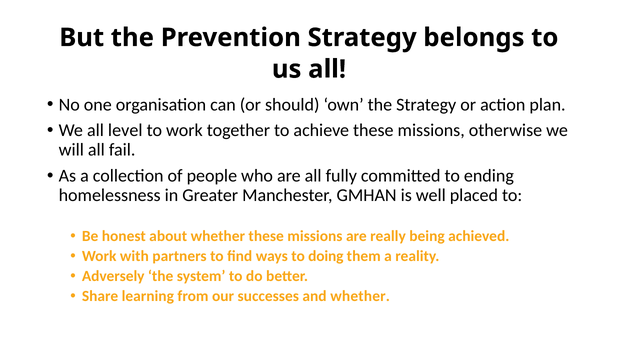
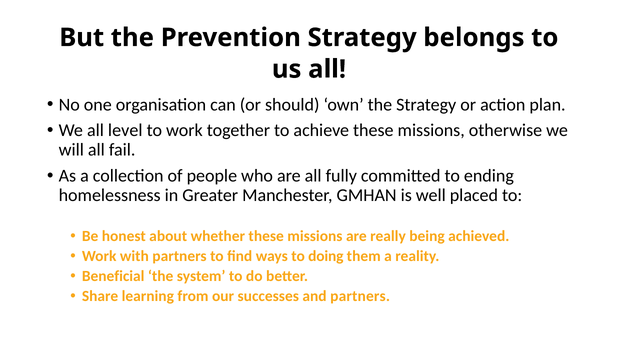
Adversely: Adversely -> Beneficial
and whether: whether -> partners
